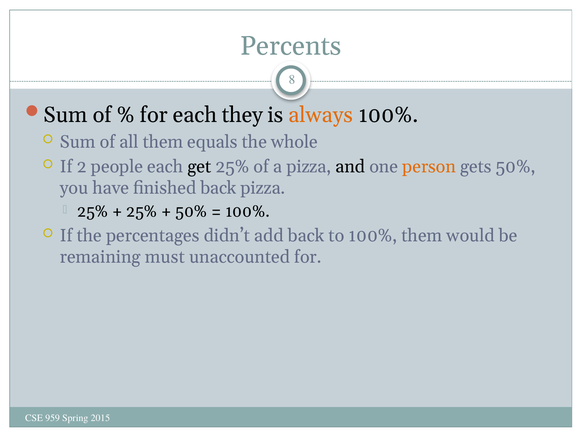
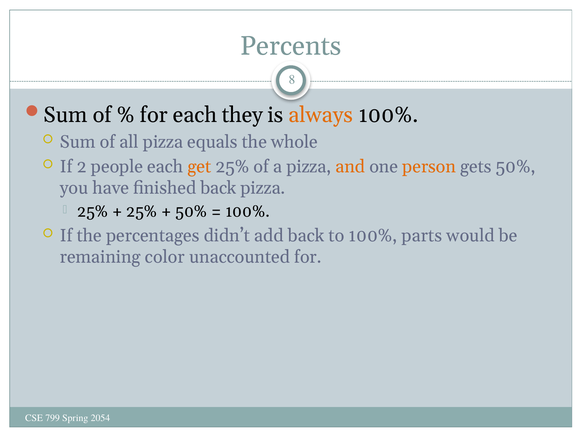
all them: them -> pizza
get colour: black -> orange
and colour: black -> orange
100% them: them -> parts
must: must -> color
959: 959 -> 799
2015: 2015 -> 2054
